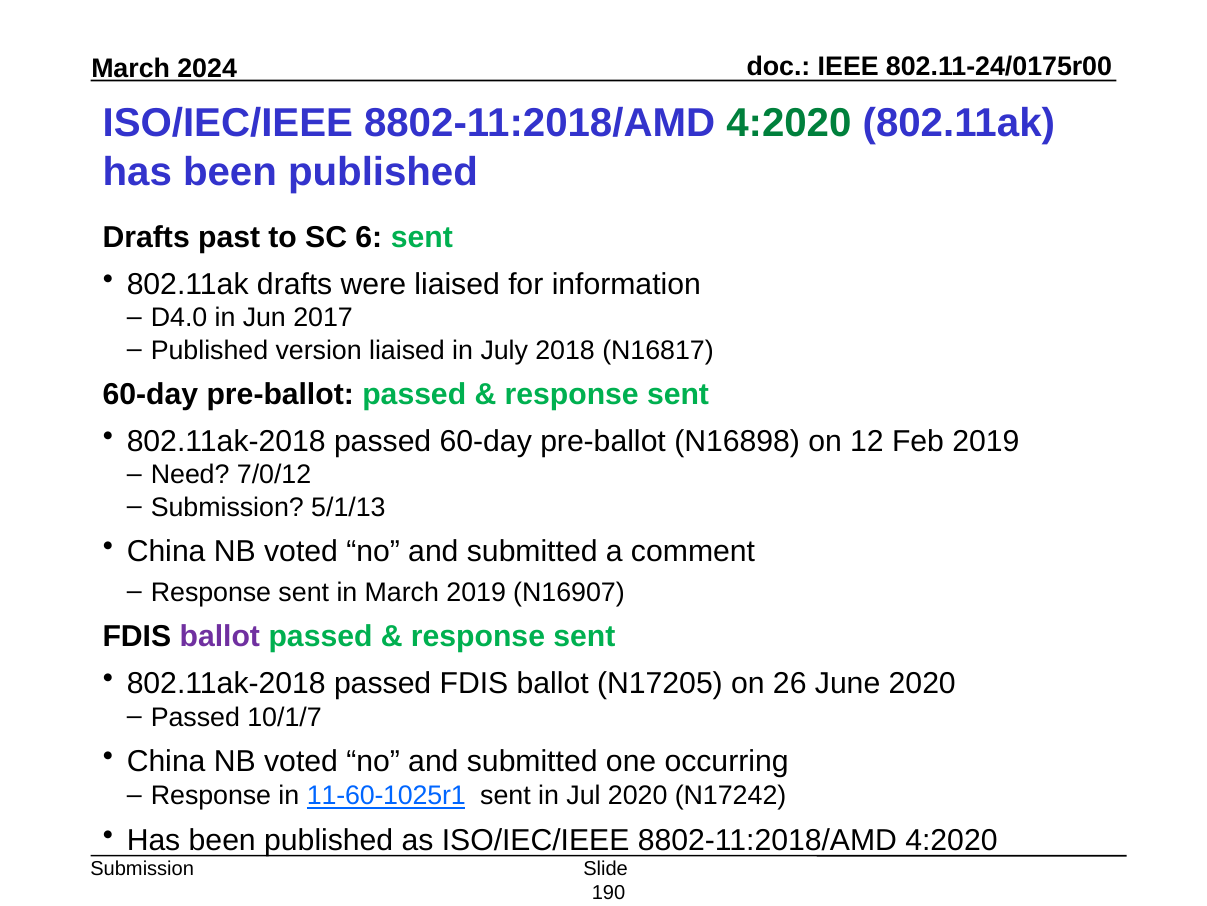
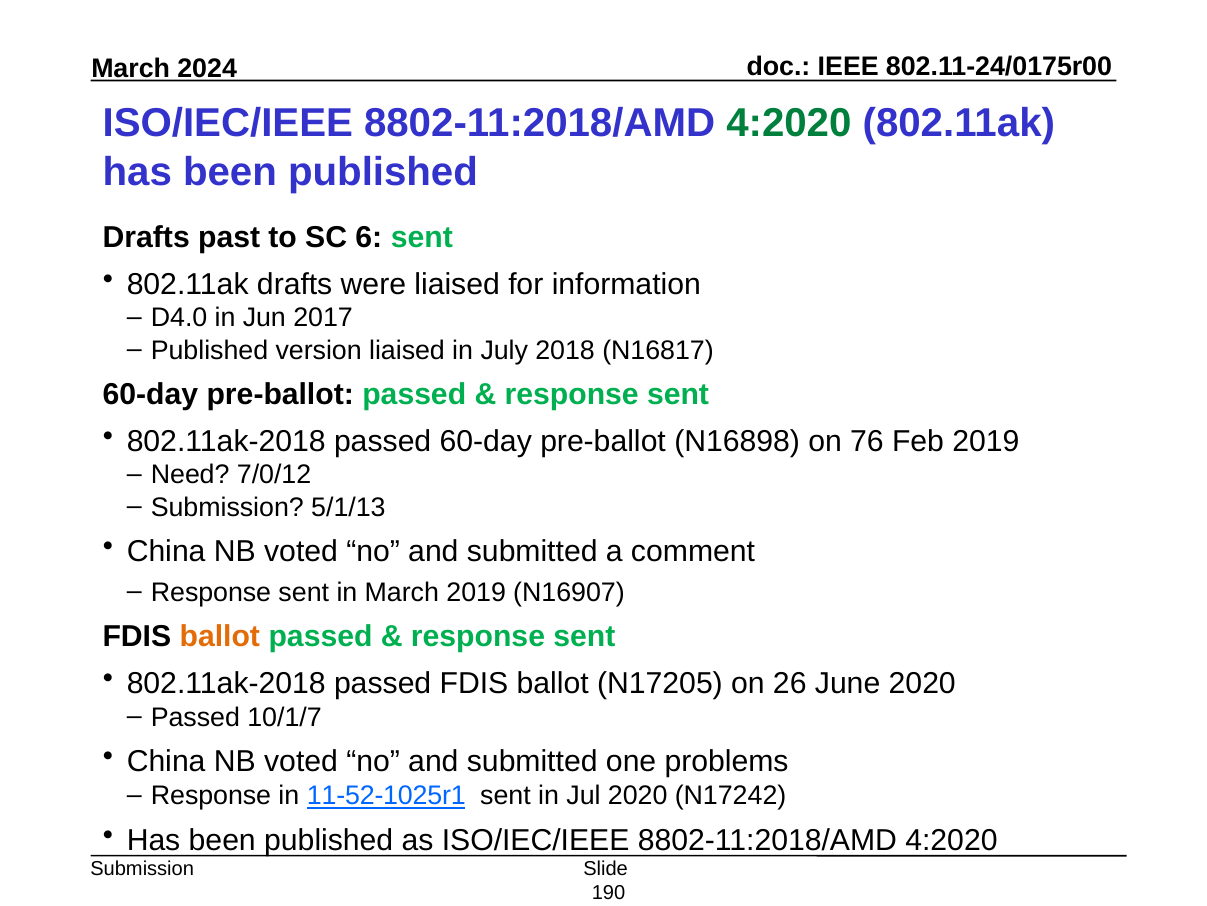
12: 12 -> 76
ballot at (220, 636) colour: purple -> orange
occurring: occurring -> problems
11-60-1025r1: 11-60-1025r1 -> 11-52-1025r1
